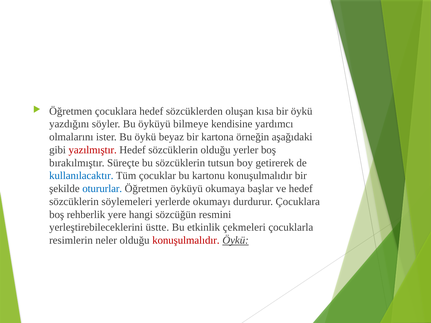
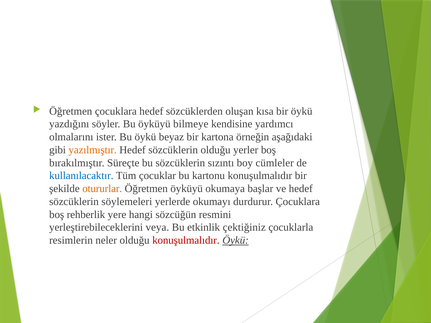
yazılmıştır colour: red -> orange
tutsun: tutsun -> sızıntı
getirerek: getirerek -> cümleler
otururlar colour: blue -> orange
üstte: üstte -> veya
çekmeleri: çekmeleri -> çektiğiniz
